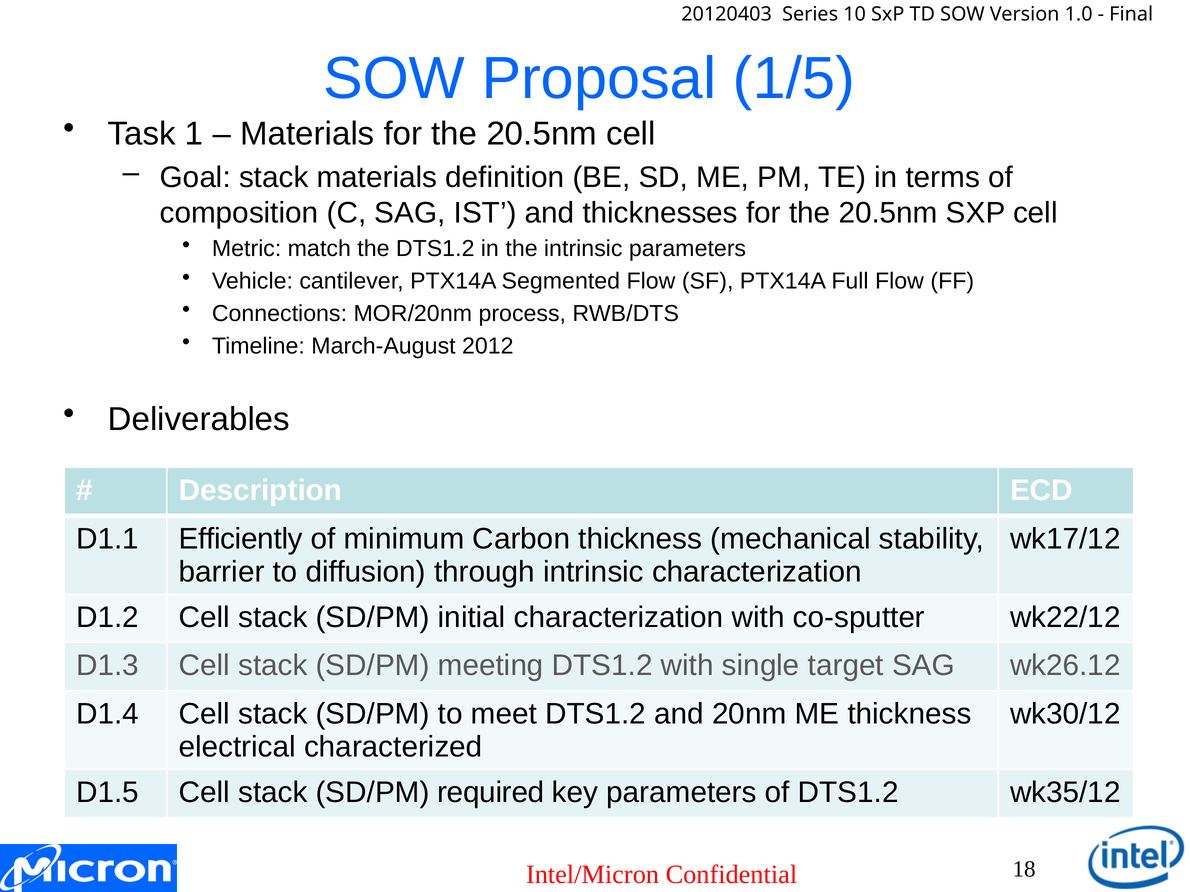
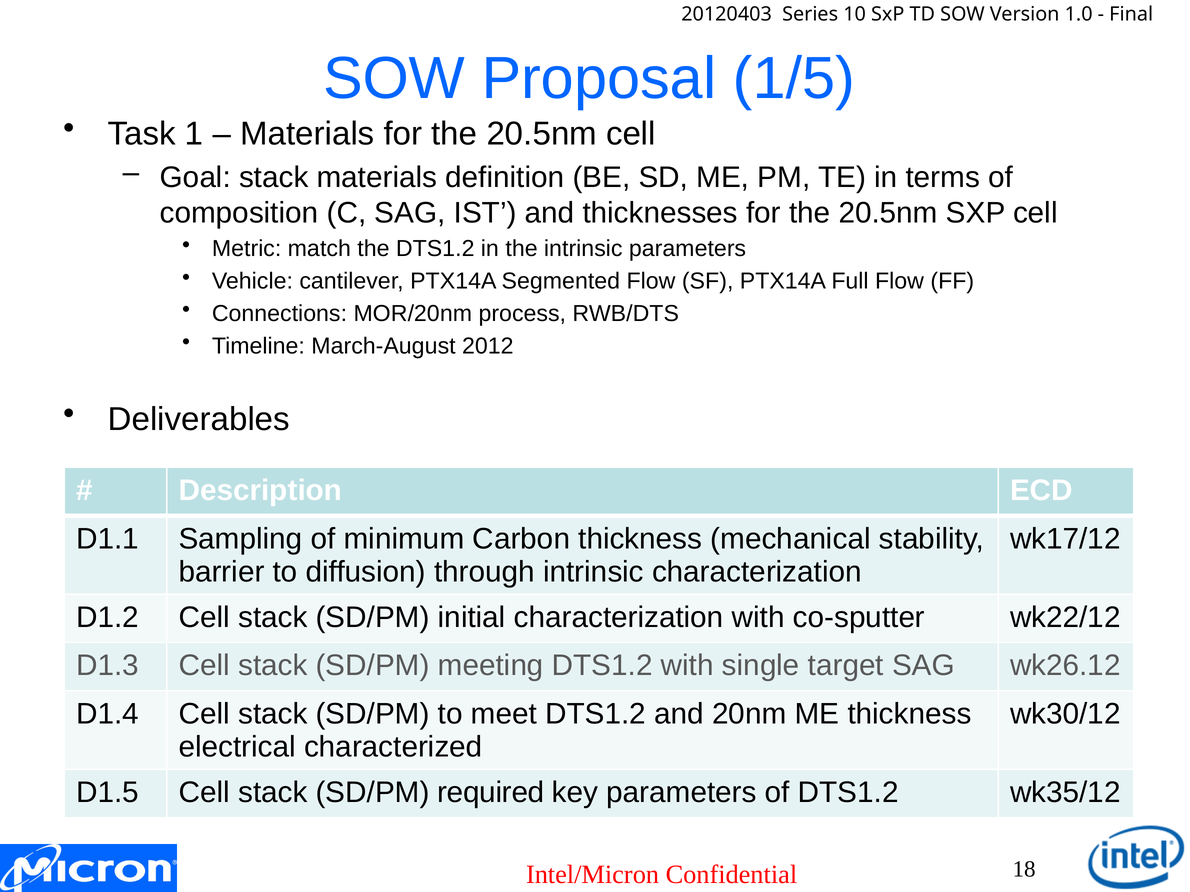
Efficiently: Efficiently -> Sampling
